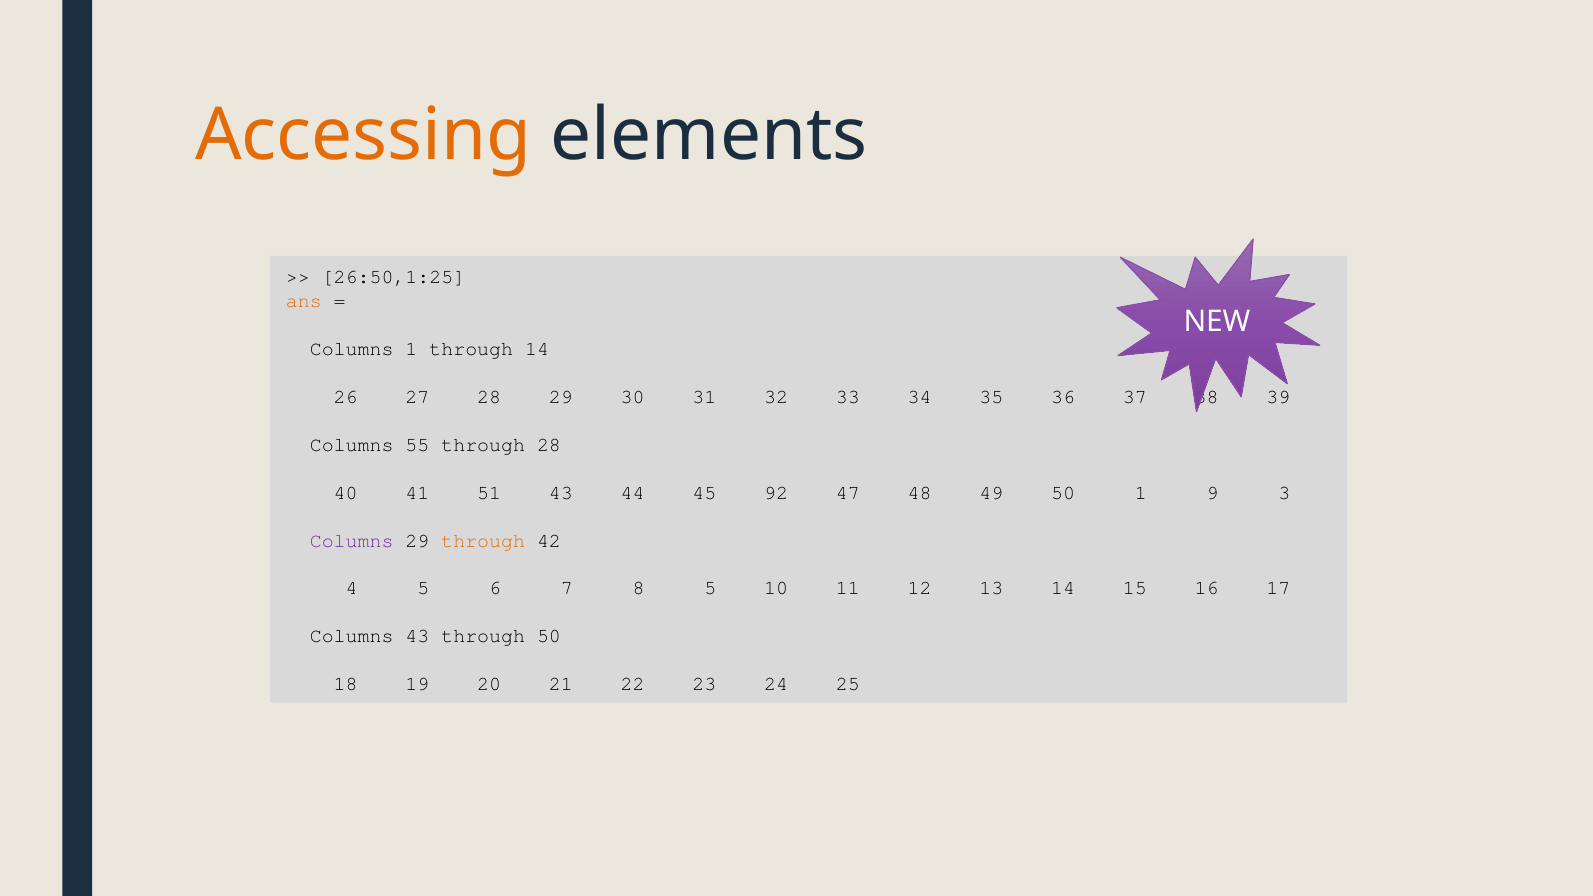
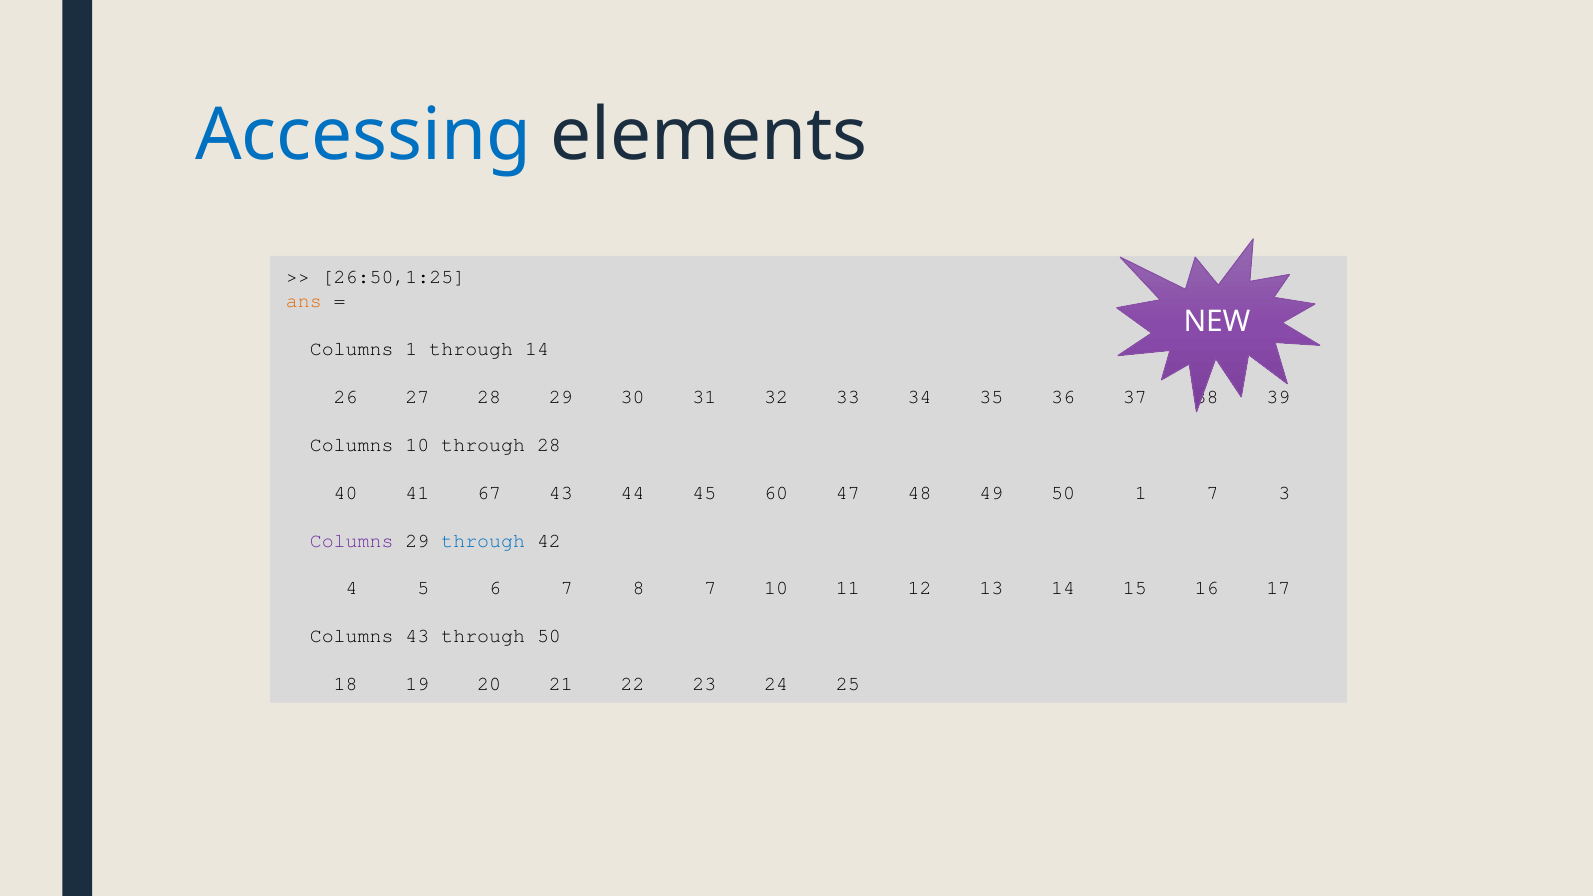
Accessing colour: orange -> blue
Columns 55: 55 -> 10
51: 51 -> 67
92: 92 -> 60
1 9: 9 -> 7
through at (483, 541) colour: orange -> blue
8 5: 5 -> 7
